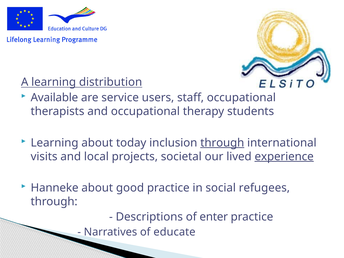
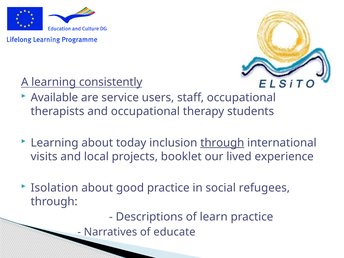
distribution: distribution -> consistently
societal: societal -> booklet
experience underline: present -> none
Hanneke: Hanneke -> Isolation
enter: enter -> learn
